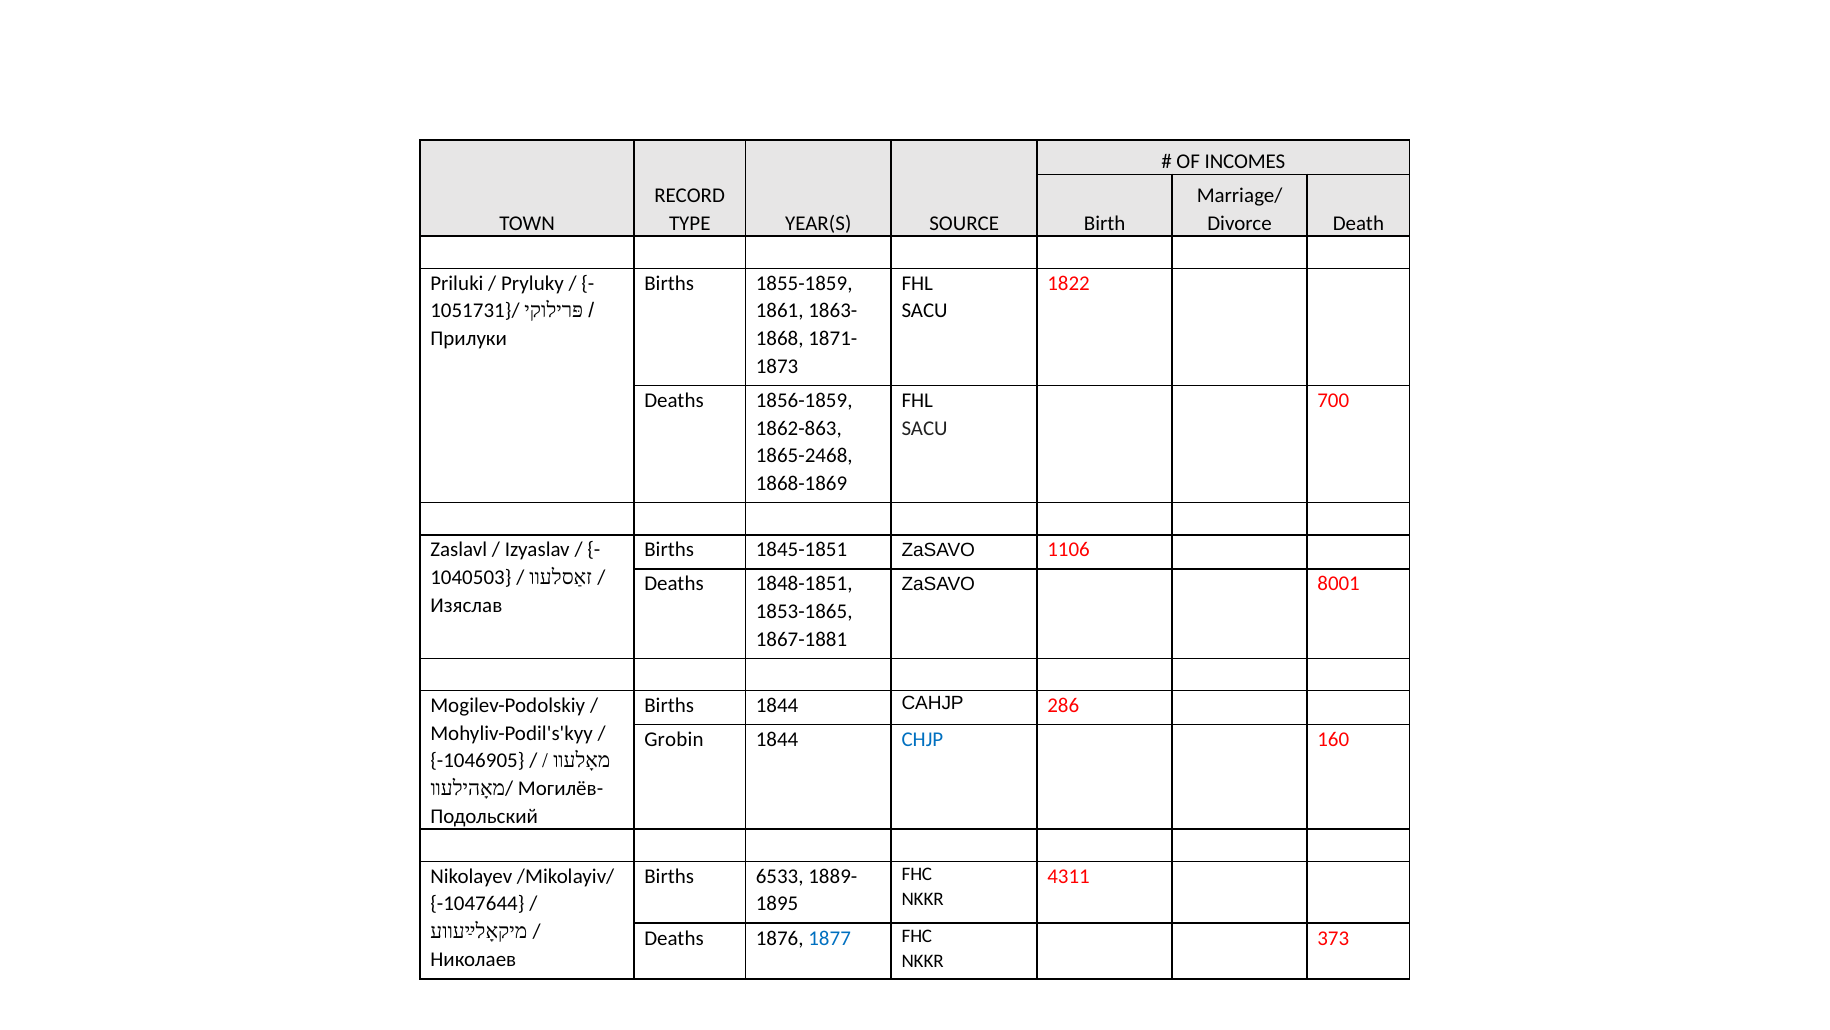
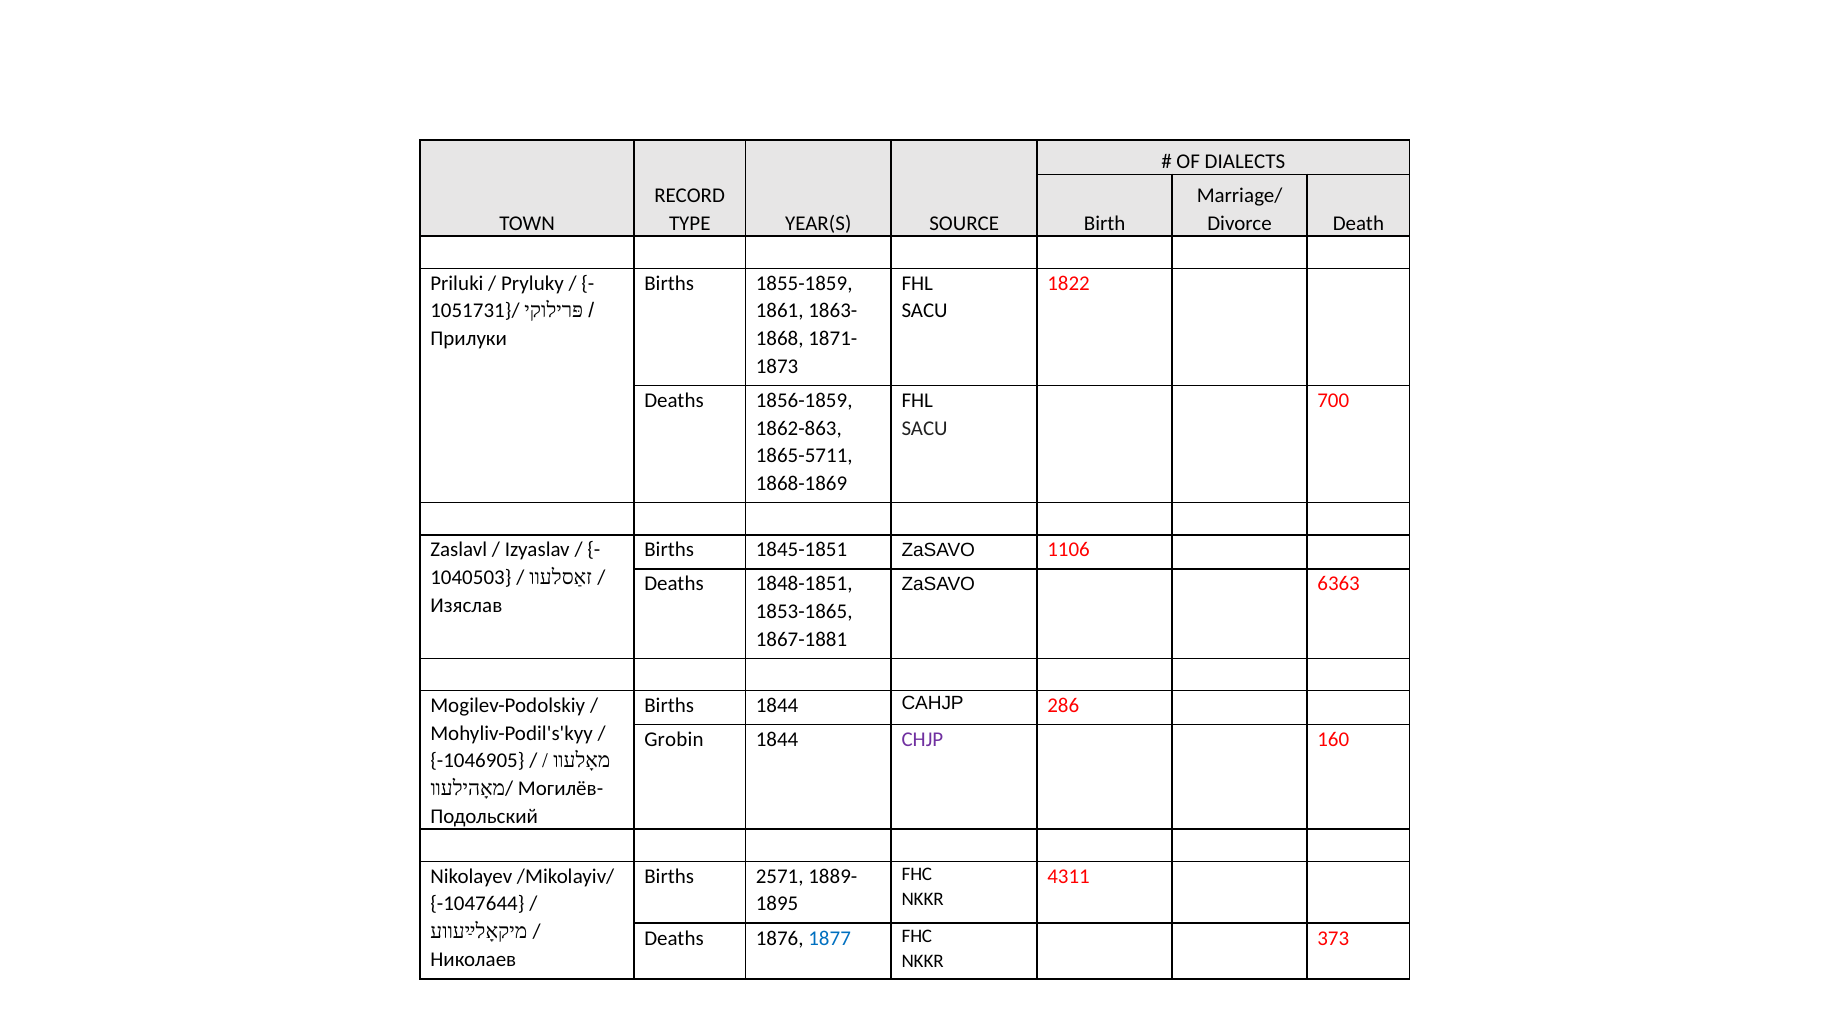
INCOMES: INCOMES -> DIALECTS
1865-2468: 1865-2468 -> 1865-5711
8001: 8001 -> 6363
CHJP colour: blue -> purple
6533: 6533 -> 2571
